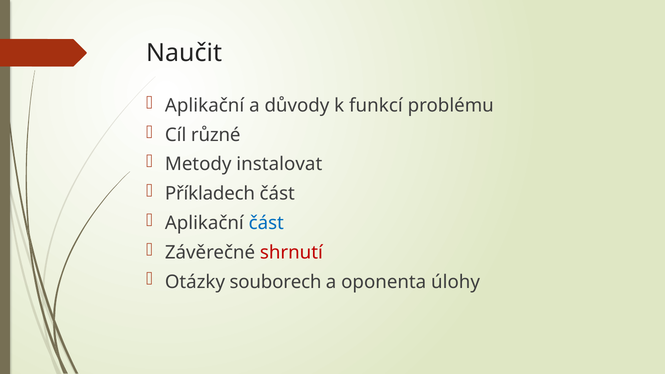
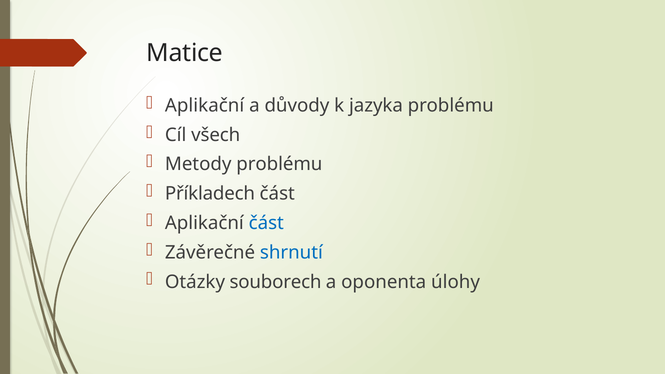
Naučit: Naučit -> Matice
funkcí: funkcí -> jazyka
různé: různé -> všech
Metody instalovat: instalovat -> problému
shrnutí colour: red -> blue
